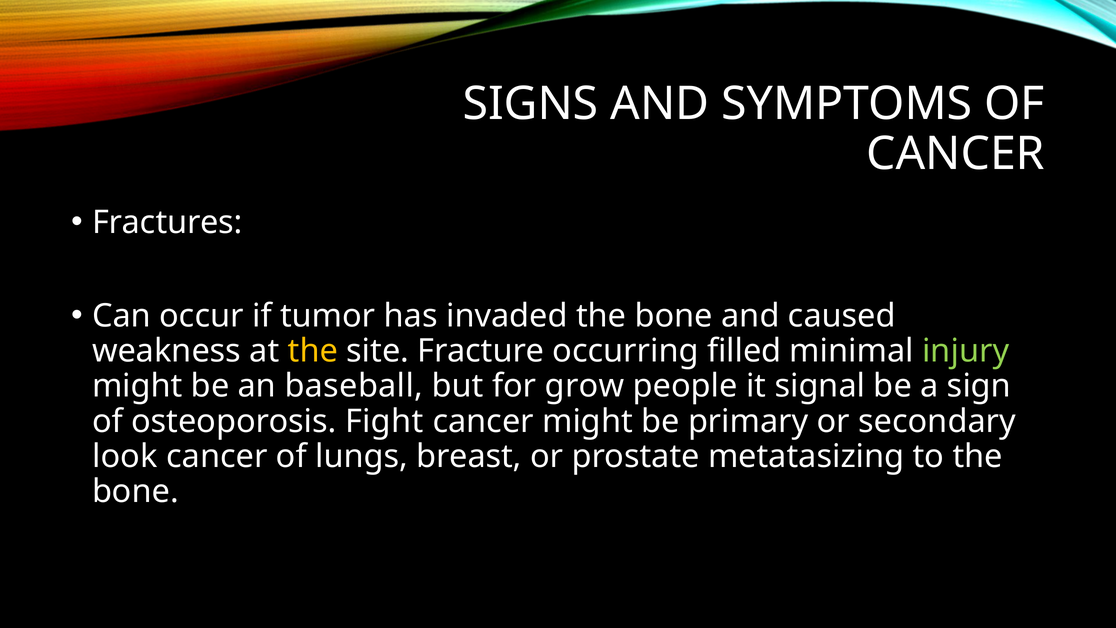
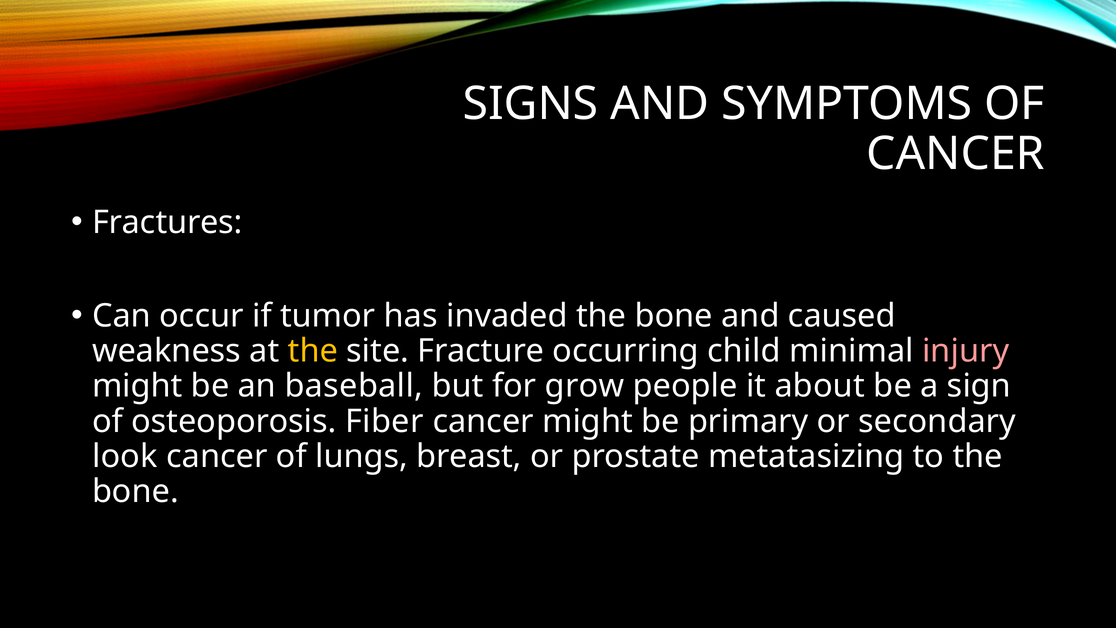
filled: filled -> child
injury colour: light green -> pink
signal: signal -> about
Fight: Fight -> Fiber
